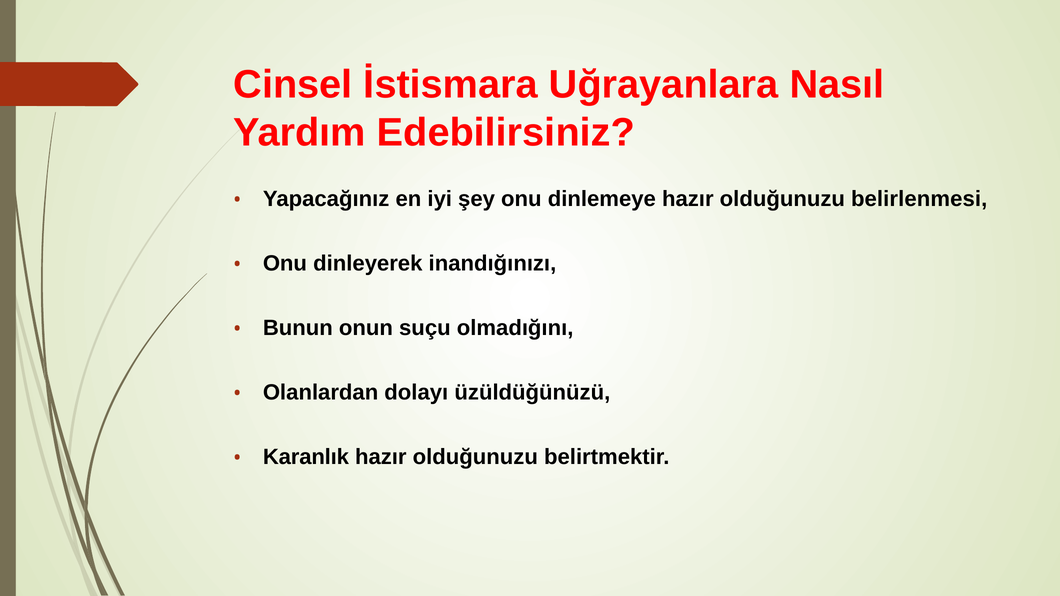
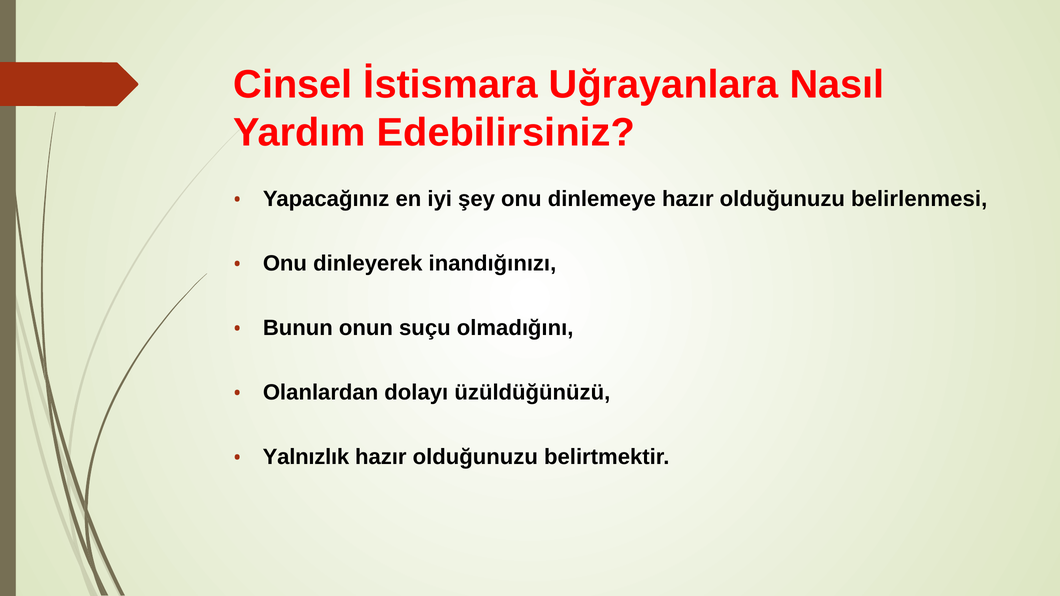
Karanlık: Karanlık -> Yalnızlık
